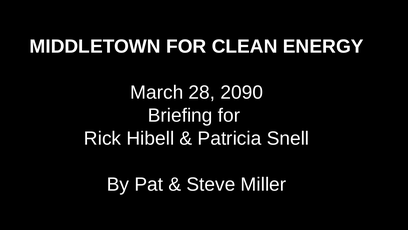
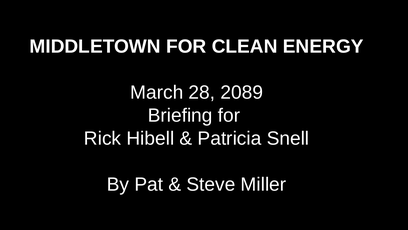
2090: 2090 -> 2089
